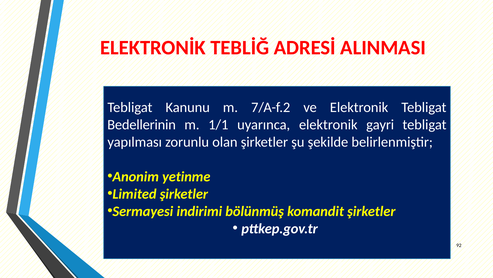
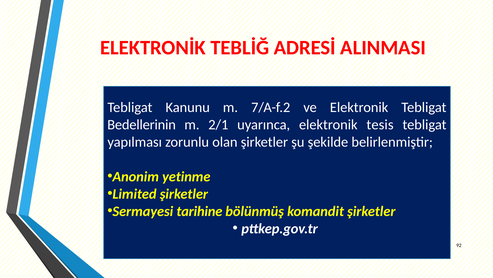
1/1: 1/1 -> 2/1
gayri: gayri -> tesis
indirimi: indirimi -> tarihine
